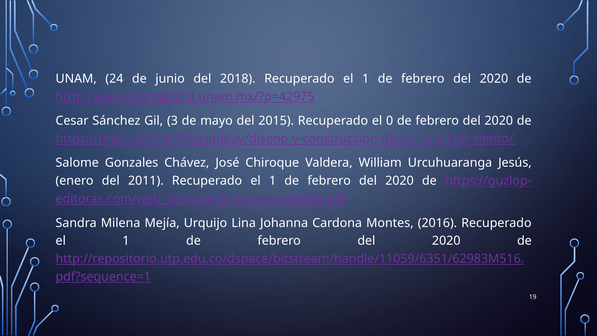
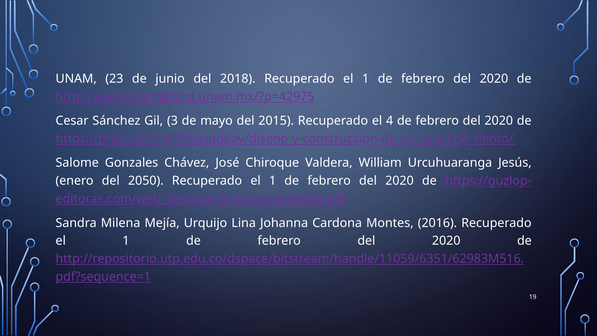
24: 24 -> 23
0: 0 -> 4
2011: 2011 -> 2050
